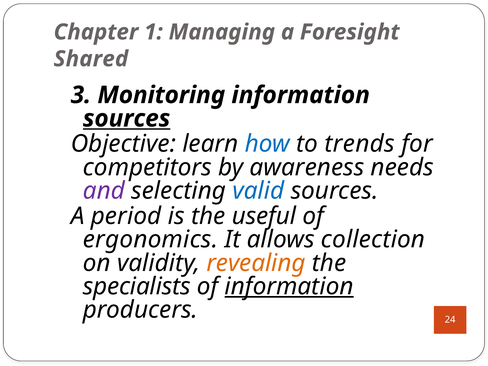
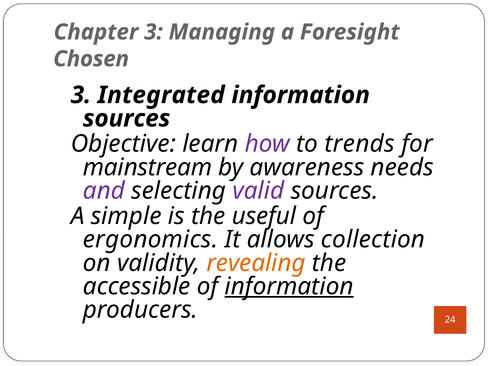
Chapter 1: 1 -> 3
Shared: Shared -> Chosen
Monitoring: Monitoring -> Integrated
sources at (127, 118) underline: present -> none
how colour: blue -> purple
competitors: competitors -> mainstream
valid colour: blue -> purple
period: period -> simple
specialists: specialists -> accessible
